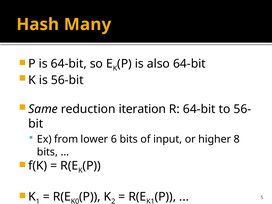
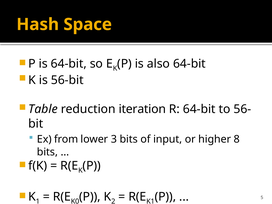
Many: Many -> Space
Same: Same -> Table
6: 6 -> 3
